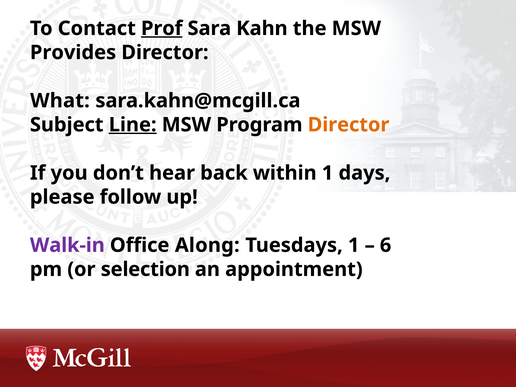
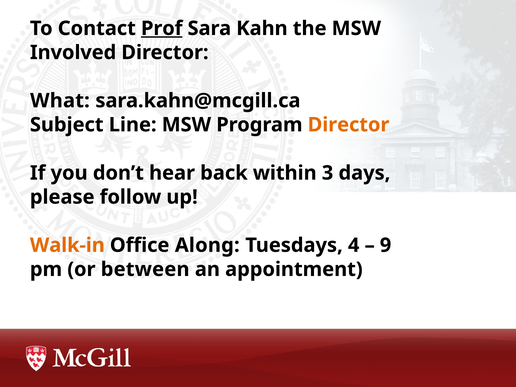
Provides: Provides -> Involved
Line underline: present -> none
within 1: 1 -> 3
Walk-in colour: purple -> orange
Tuesdays 1: 1 -> 4
6: 6 -> 9
selection: selection -> between
